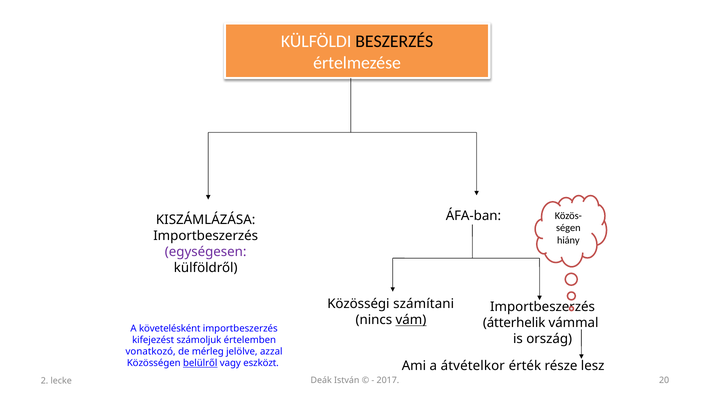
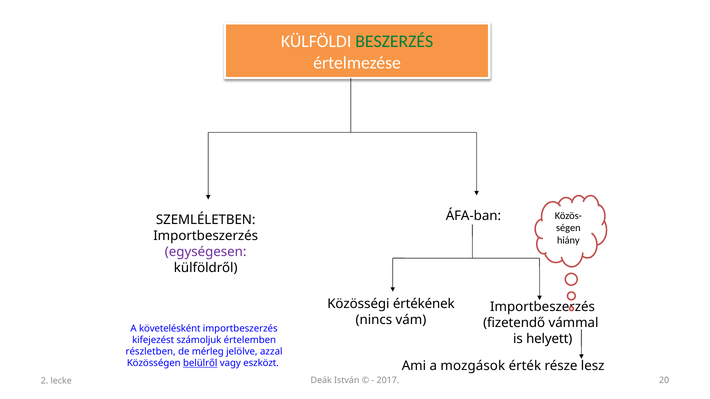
BESZERZÉS colour: black -> green
KISZÁMLÁZÁSA: KISZÁMLÁZÁSA -> SZEMLÉLETBEN
számítani: számítani -> értékének
vám underline: present -> none
átterhelik: átterhelik -> fizetendő
ország: ország -> helyett
vonatkozó: vonatkozó -> részletben
átvételkor: átvételkor -> mozgások
